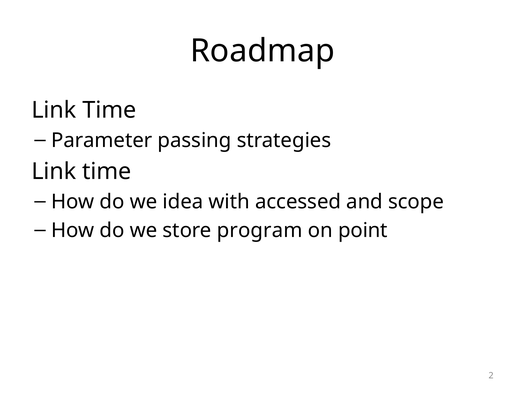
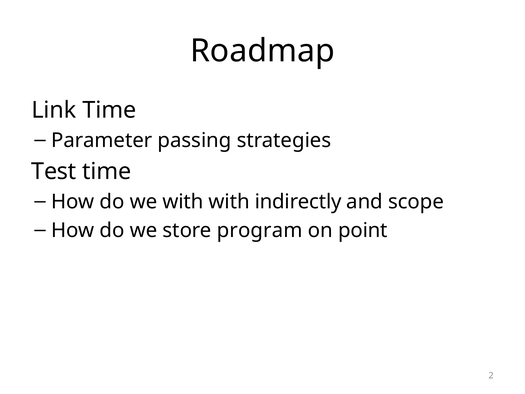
Link at (54, 171): Link -> Test
we idea: idea -> with
accessed: accessed -> indirectly
